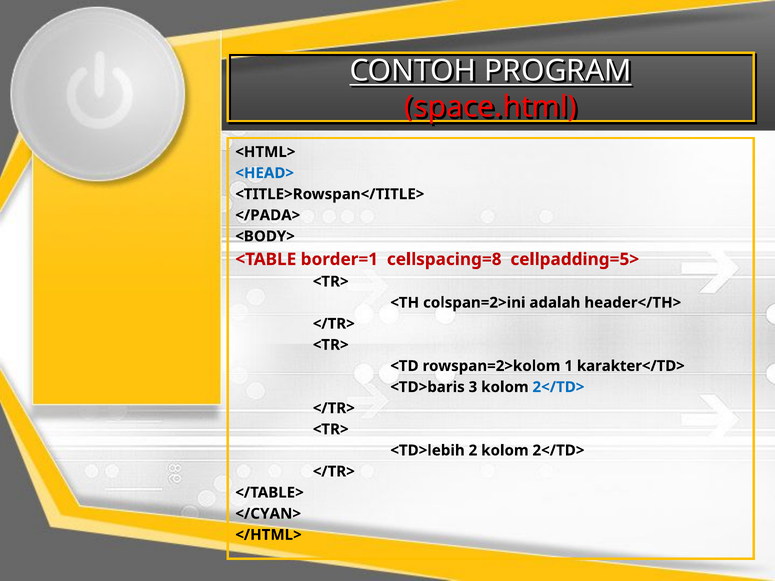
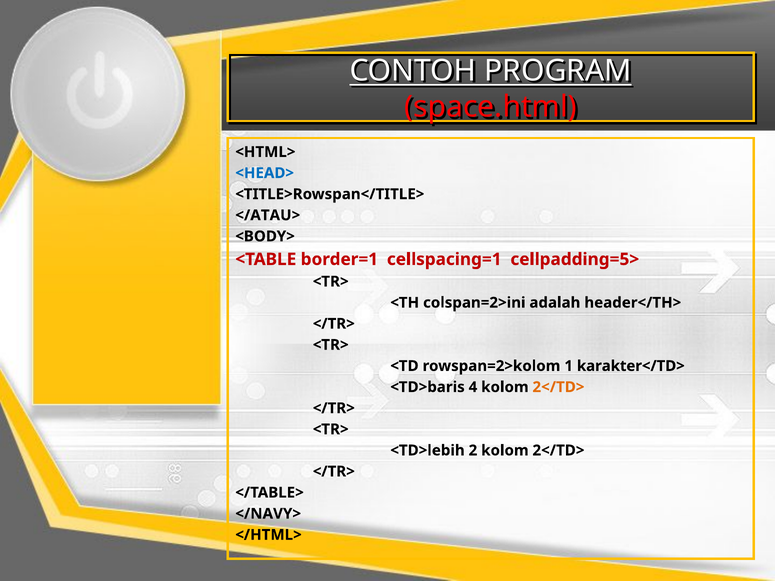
</PADA>: </PADA> -> </ATAU>
cellspacing=8: cellspacing=8 -> cellspacing=1
3: 3 -> 4
2</TD> at (558, 387) colour: blue -> orange
</CYAN>: </CYAN> -> </NAVY>
